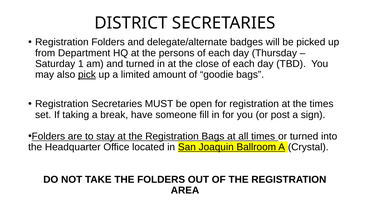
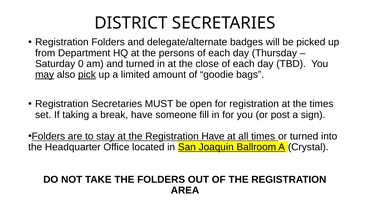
1: 1 -> 0
may underline: none -> present
Registration Bags: Bags -> Have
